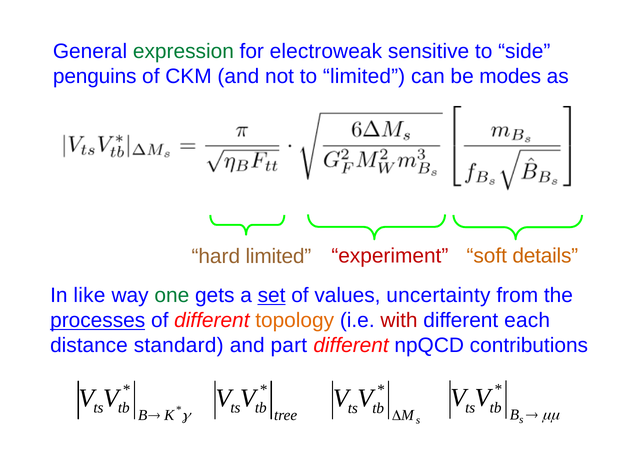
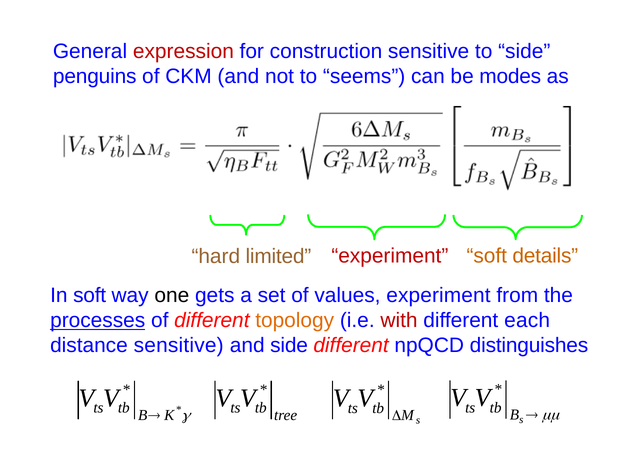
expression colour: green -> red
electroweak: electroweak -> construction
to limited: limited -> seems
In like: like -> soft
one colour: green -> black
set underline: present -> none
values uncertainty: uncertainty -> experiment
distance standard: standard -> sensitive
and part: part -> side
contributions: contributions -> distinguishes
